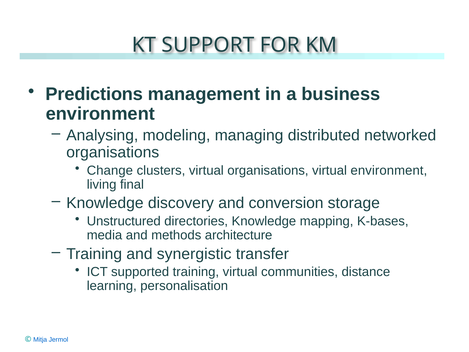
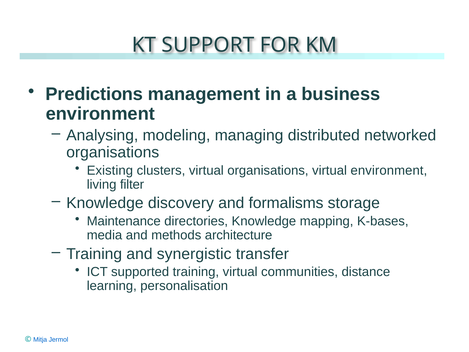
Change: Change -> Existing
final: final -> filter
conversion: conversion -> formalisms
Unstructured: Unstructured -> Maintenance
